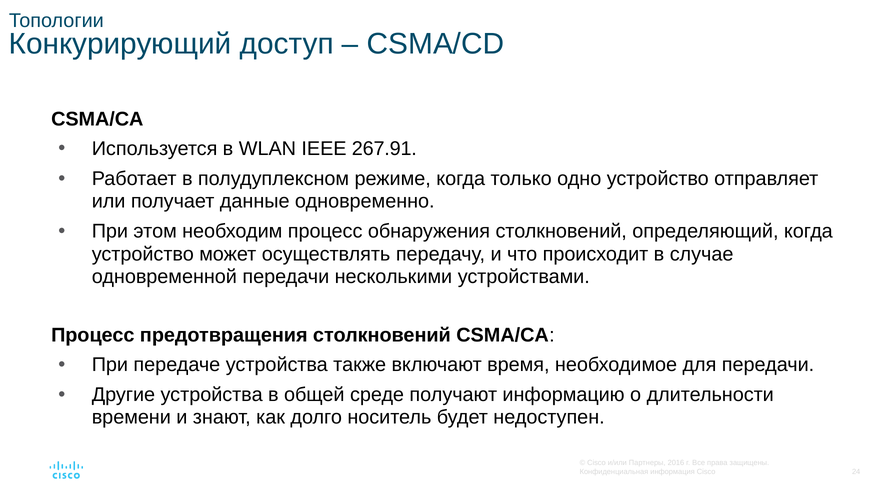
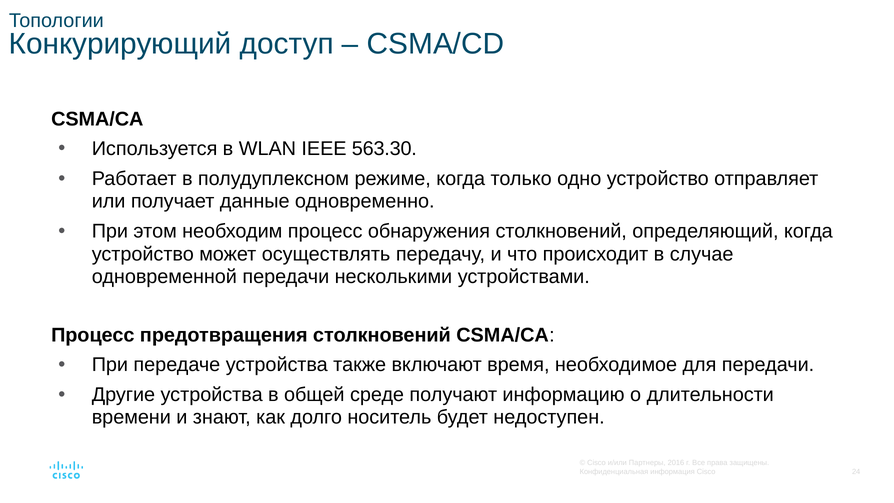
267.91: 267.91 -> 563.30
